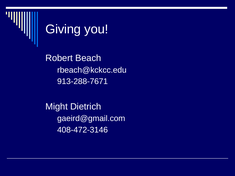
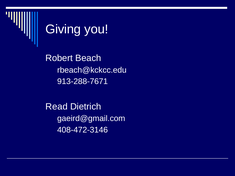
Might: Might -> Read
